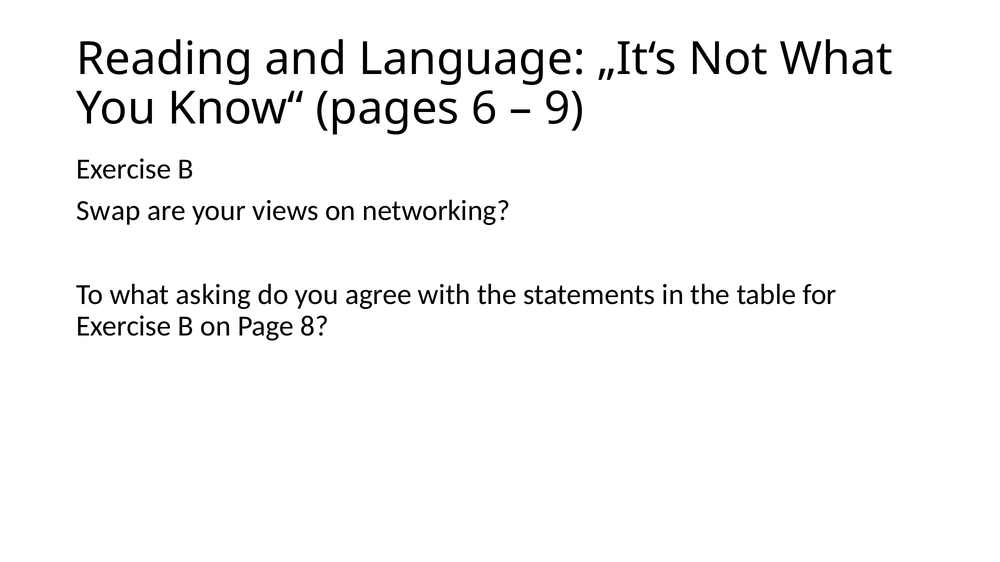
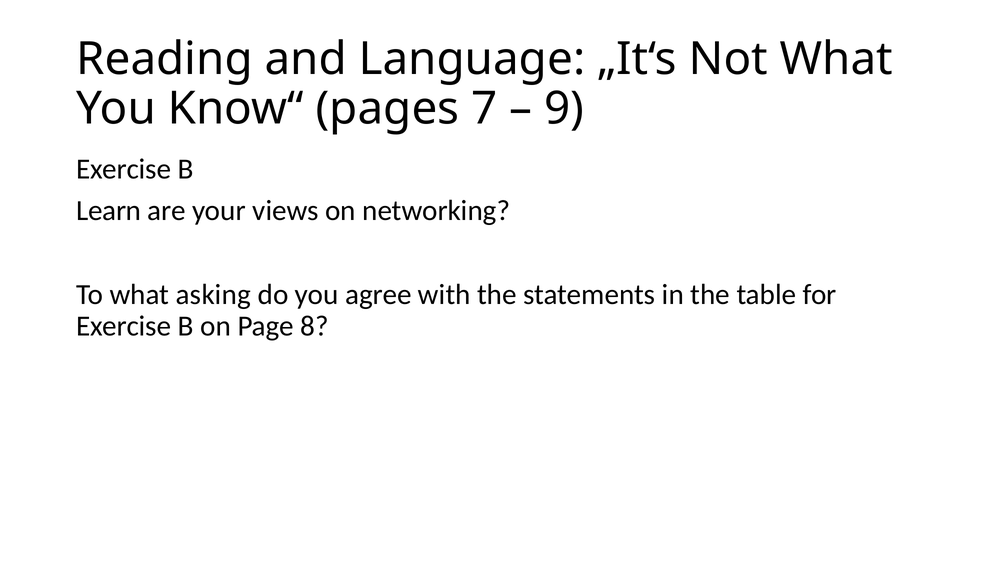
6: 6 -> 7
Swap: Swap -> Learn
